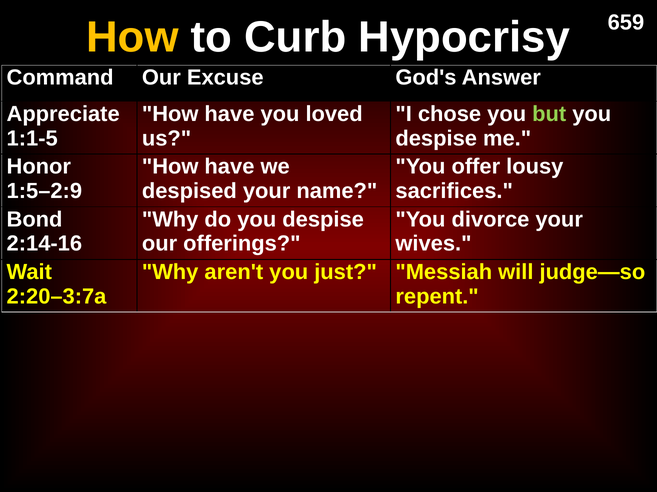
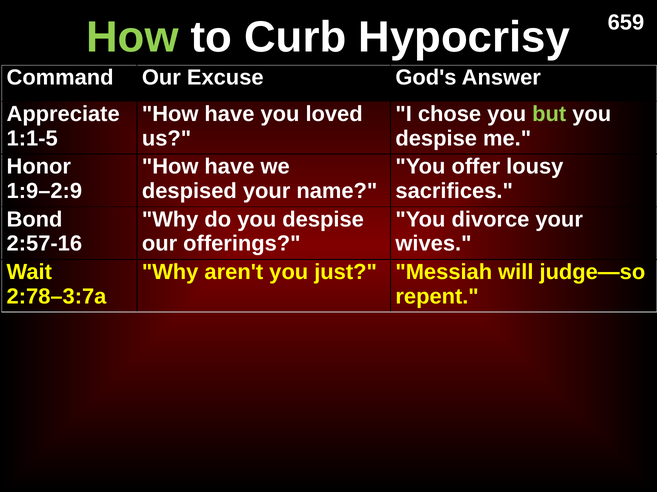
How at (133, 37) colour: yellow -> light green
1:5–2:9: 1:5–2:9 -> 1:9–2:9
2:14-16: 2:14-16 -> 2:57-16
2:20–3:7a: 2:20–3:7a -> 2:78–3:7a
